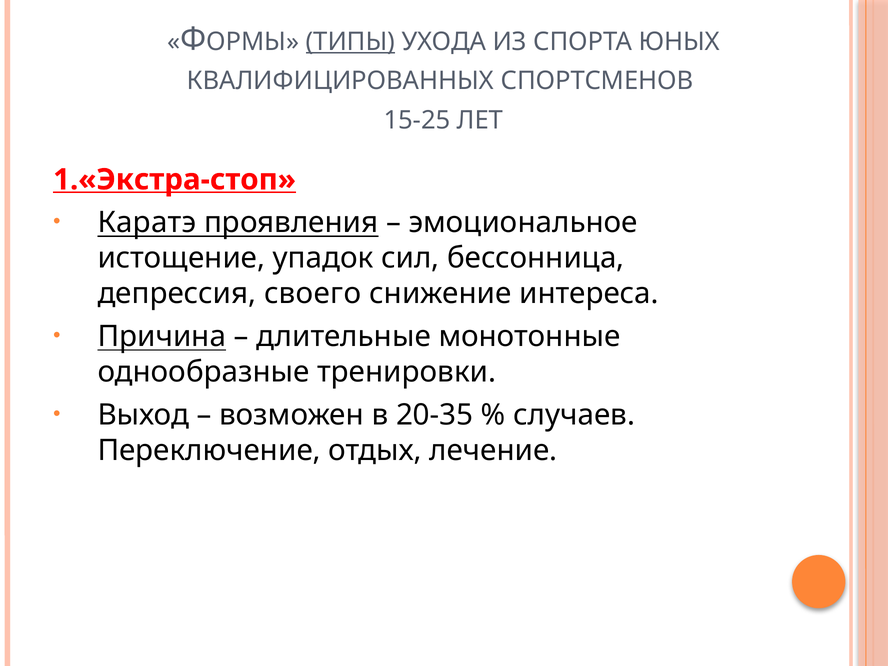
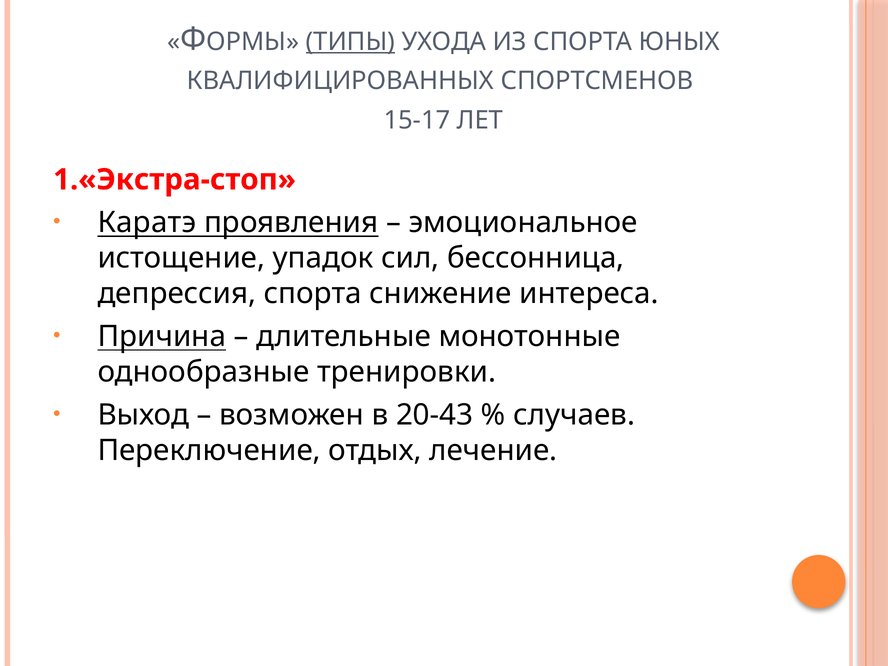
15-25: 15-25 -> 15-17
1.«Экстра-стоп underline: present -> none
депрессия своего: своего -> спорта
20-35: 20-35 -> 20-43
